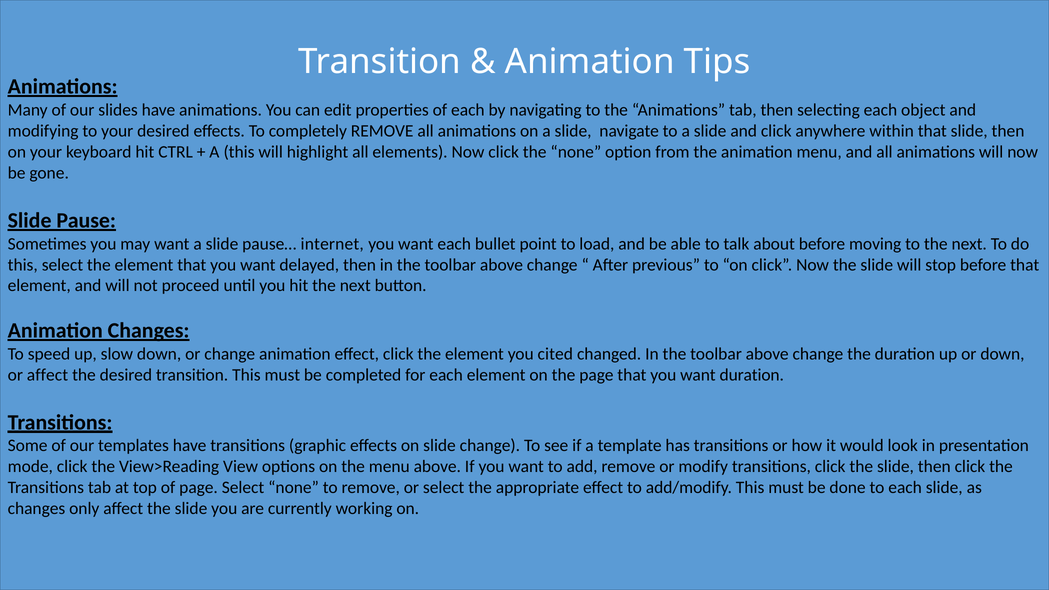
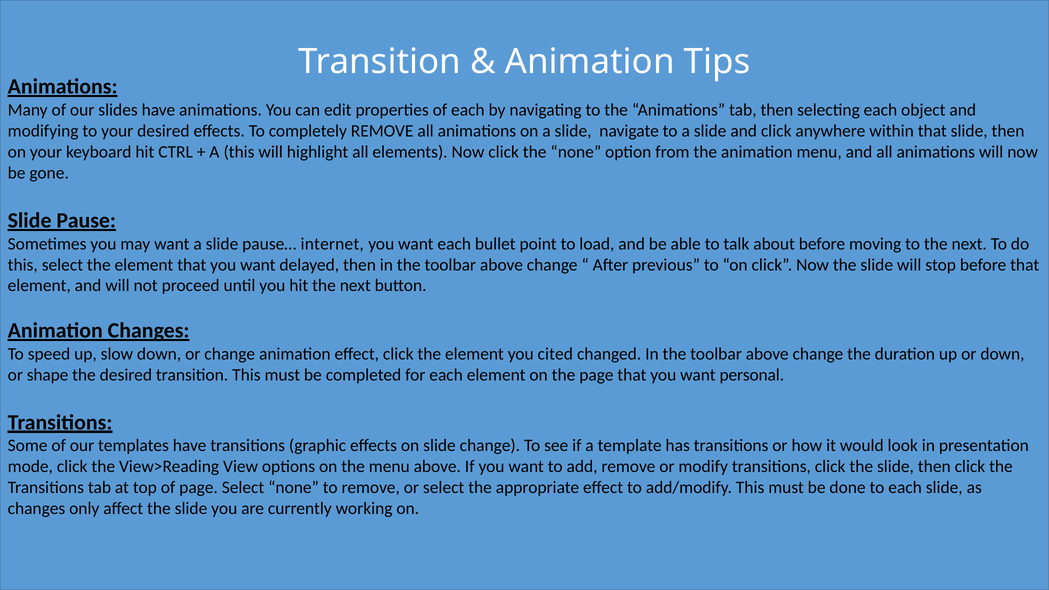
or affect: affect -> shape
want duration: duration -> personal
